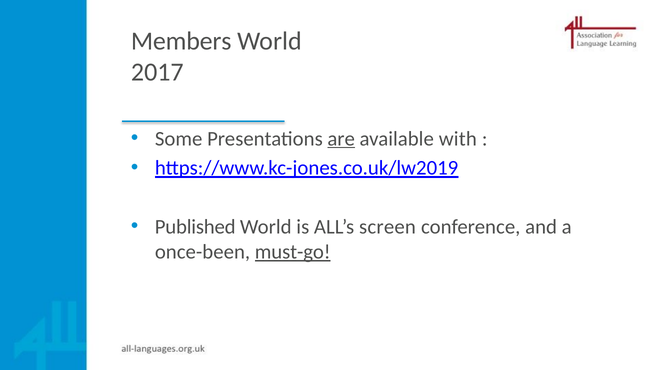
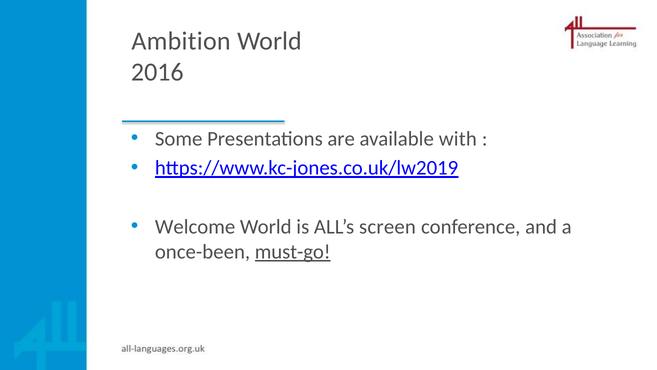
Members: Members -> Ambition
2017: 2017 -> 2016
are underline: present -> none
Published: Published -> Welcome
